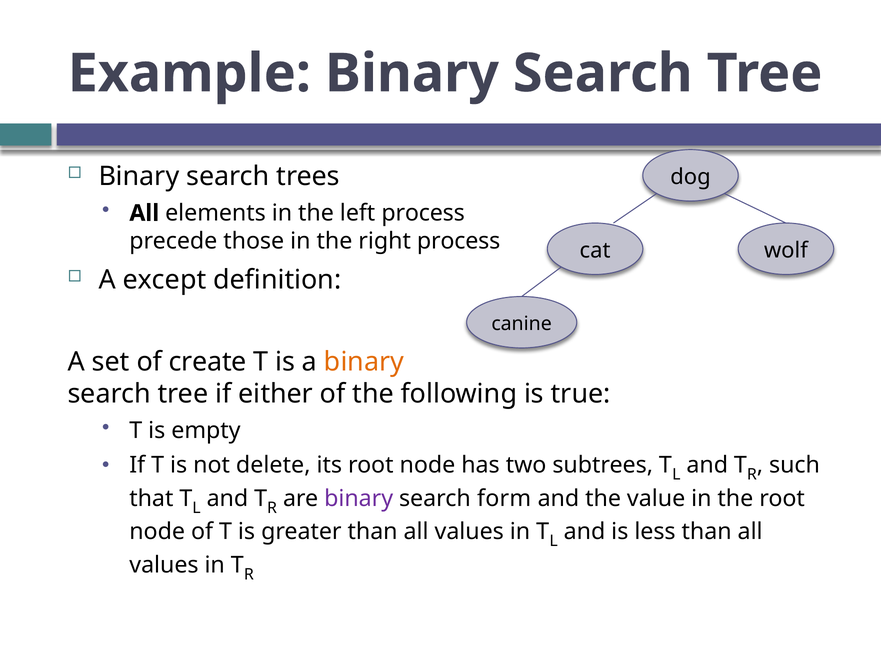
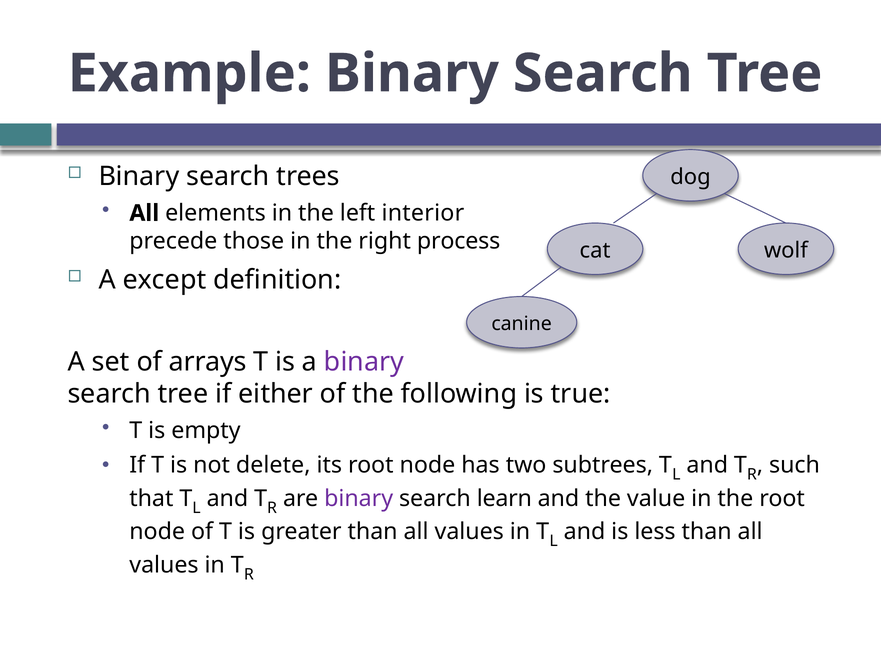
left process: process -> interior
create: create -> arrays
binary at (364, 362) colour: orange -> purple
form: form -> learn
